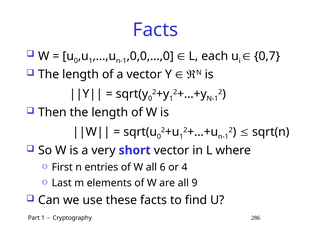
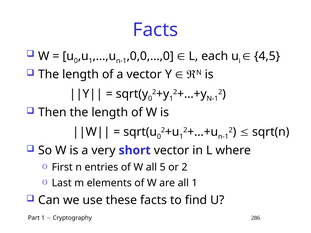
0,7: 0,7 -> 4,5
6: 6 -> 5
or 4: 4 -> 2
all 9: 9 -> 1
